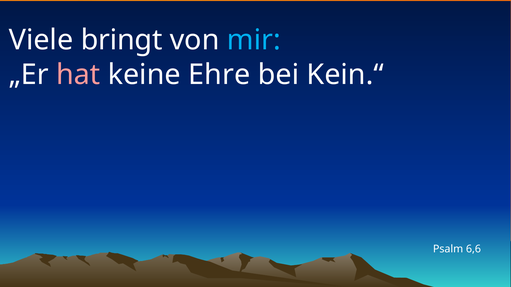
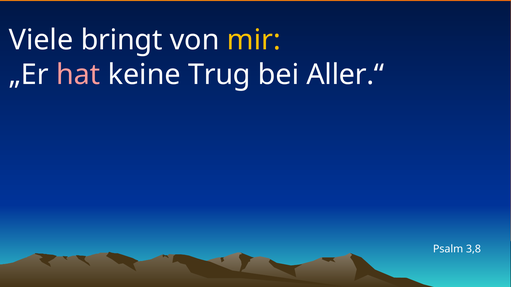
mir colour: light blue -> yellow
Ehre: Ehre -> Trug
Kein.“: Kein.“ -> Aller.“
6,6: 6,6 -> 3,8
